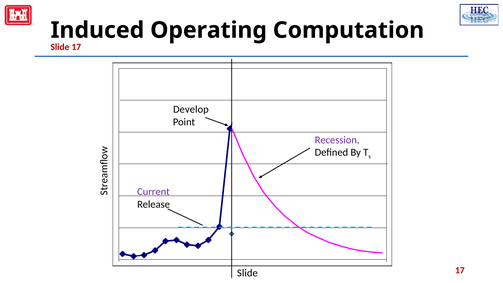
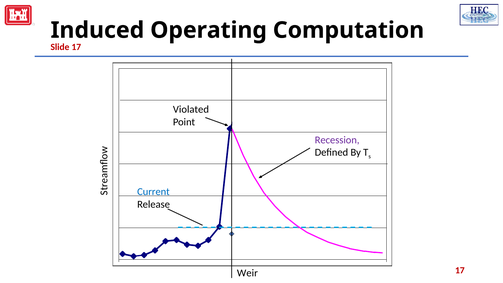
Develop: Develop -> Violated
Current colour: purple -> blue
Slide at (247, 273): Slide -> Weir
